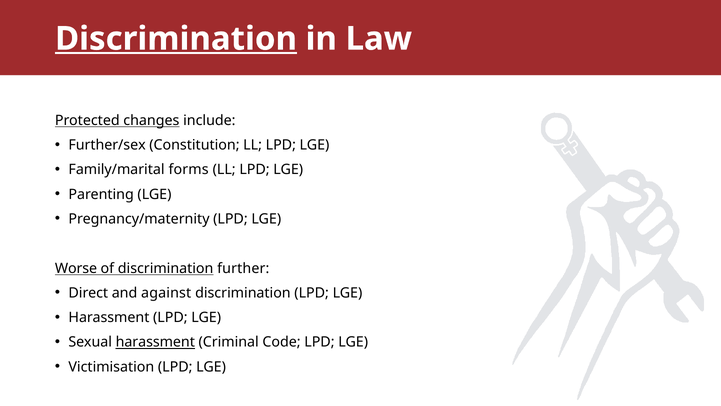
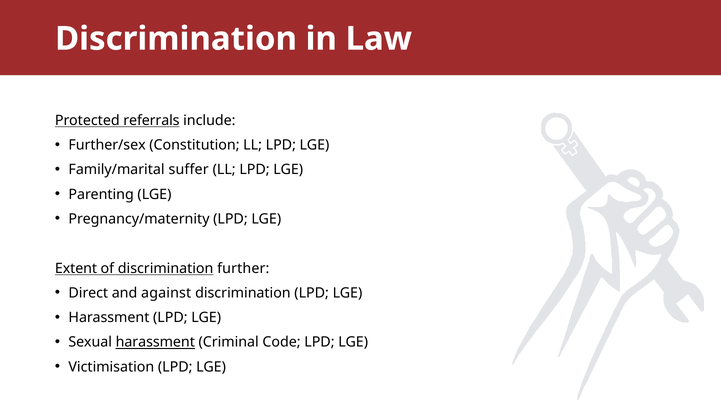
Discrimination at (176, 39) underline: present -> none
changes: changes -> referrals
forms: forms -> suffer
Worse: Worse -> Extent
